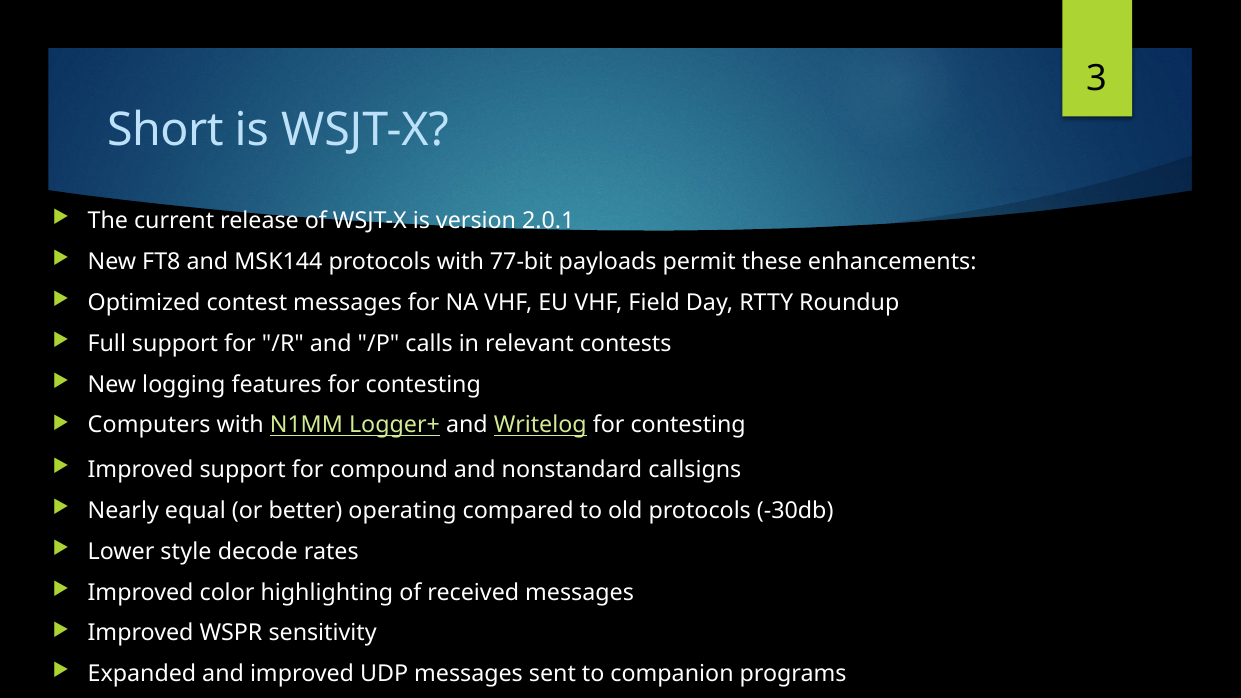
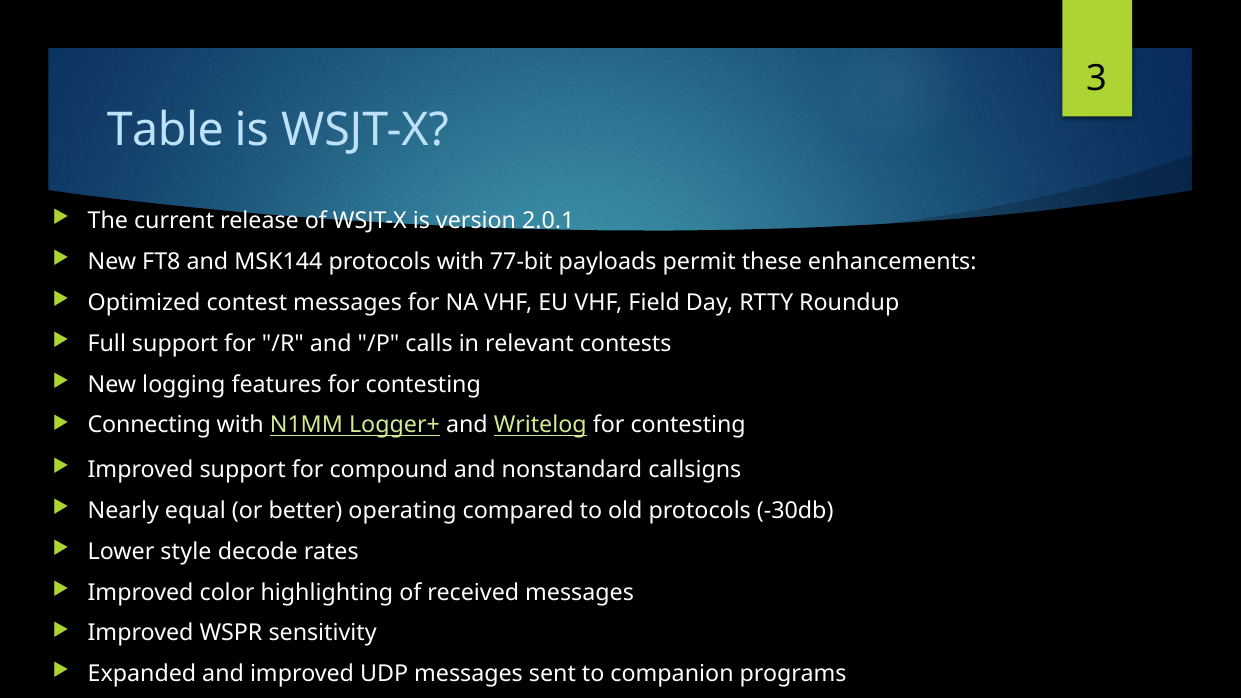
Short: Short -> Table
Computers: Computers -> Connecting
